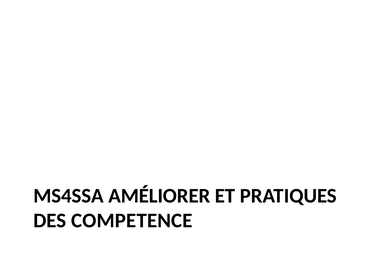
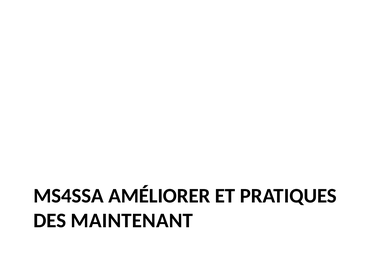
COMPETENCE: COMPETENCE -> MAINTENANT
